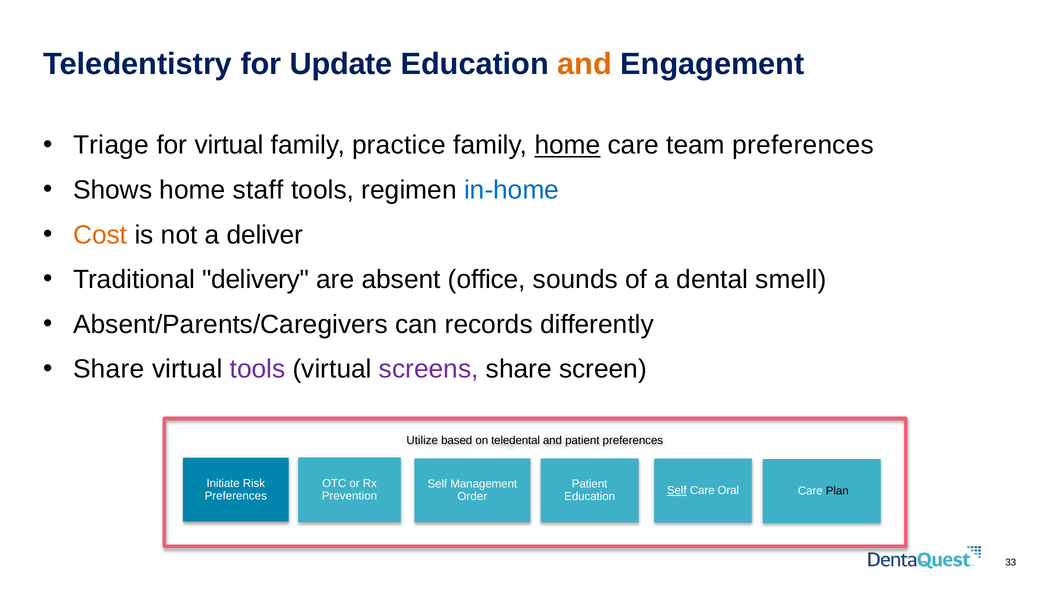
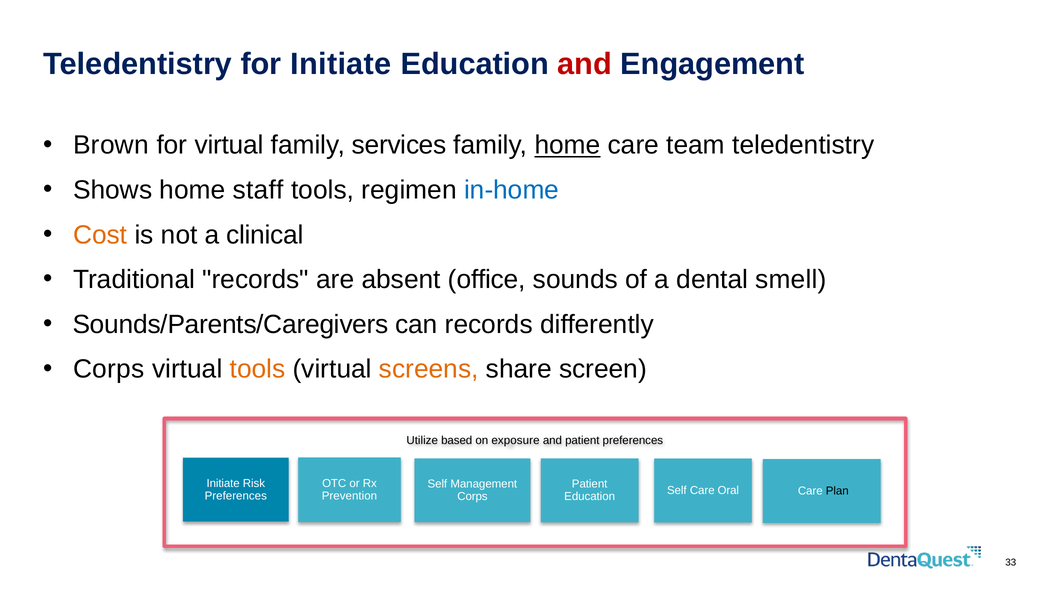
for Update: Update -> Initiate
and at (585, 64) colour: orange -> red
Triage: Triage -> Brown
practice: practice -> services
team preferences: preferences -> teledentistry
deliver: deliver -> clinical
Traditional delivery: delivery -> records
Absent/Parents/Caregivers: Absent/Parents/Caregivers -> Sounds/Parents/Caregivers
Share at (109, 369): Share -> Corps
tools at (258, 369) colour: purple -> orange
screens colour: purple -> orange
teledental: teledental -> exposure
Self at (677, 490) underline: present -> none
Order at (472, 496): Order -> Corps
